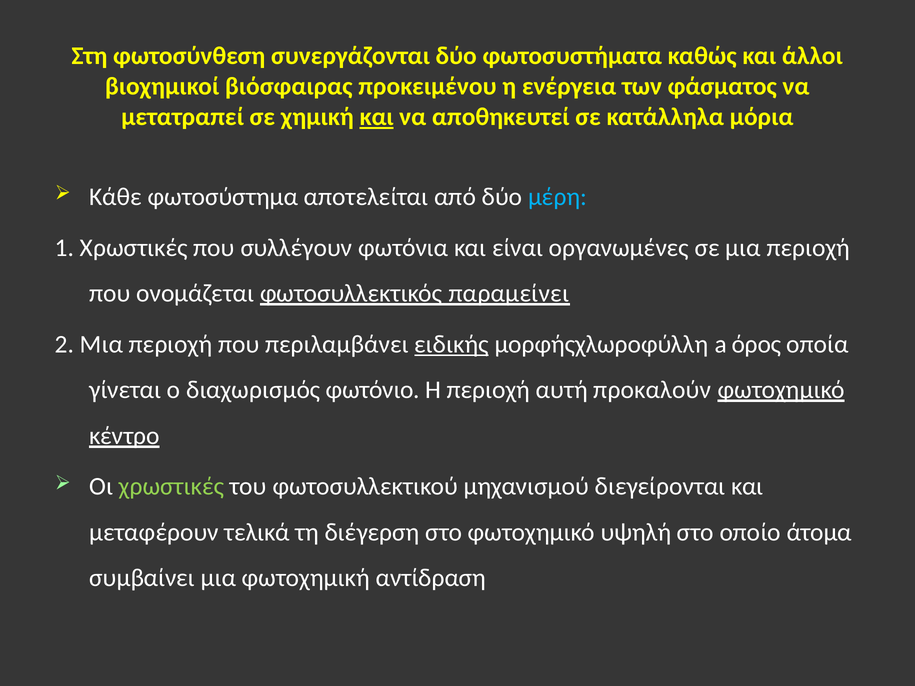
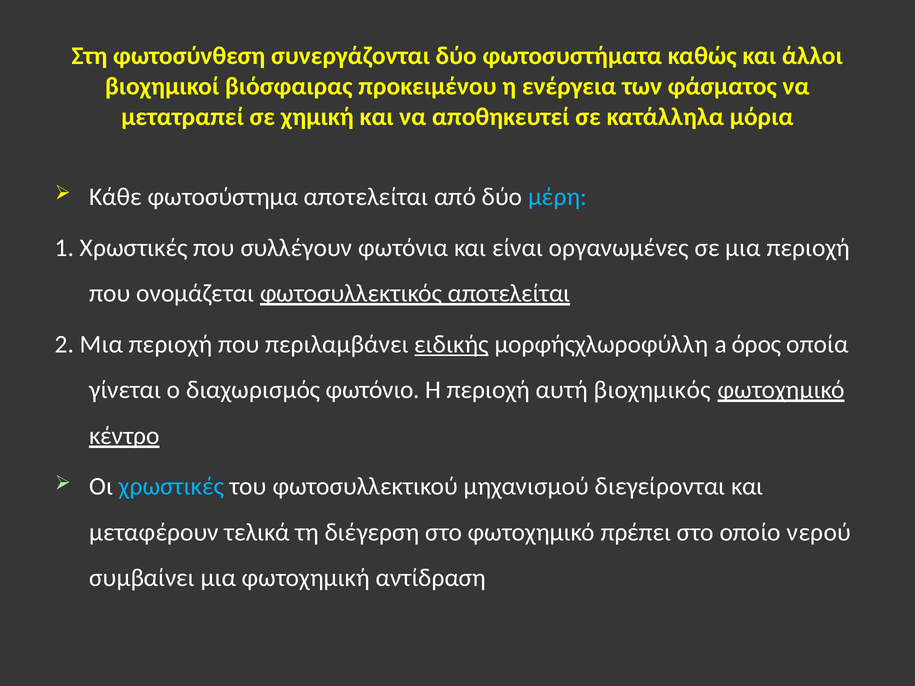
και at (377, 117) underline: present -> none
φωτοσυλλεκτικός παραμείνει: παραμείνει -> αποτελείται
προκαλούν: προκαλούν -> βιοχημικός
χρωστικές at (171, 487) colour: light green -> light blue
υψηλή: υψηλή -> πρέπει
άτομα: άτομα -> νερού
